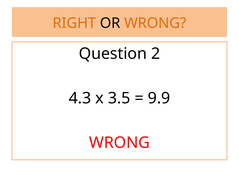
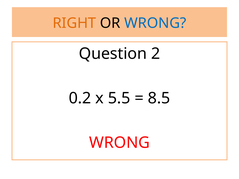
WRONG at (155, 23) colour: orange -> blue
4.3: 4.3 -> 0.2
3.5: 3.5 -> 5.5
9.9: 9.9 -> 8.5
